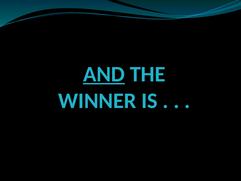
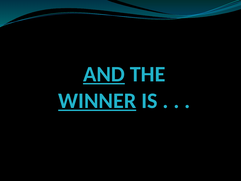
WINNER underline: none -> present
